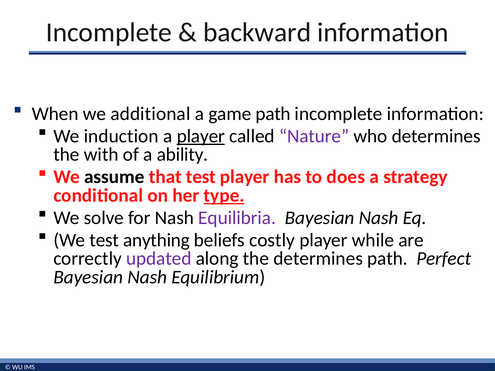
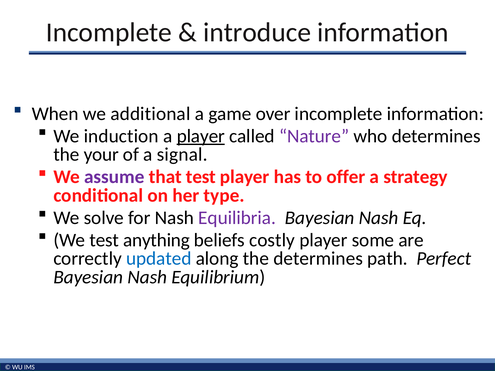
backward: backward -> introduce
game path: path -> over
with: with -> your
ability: ability -> signal
assume colour: black -> purple
does: does -> offer
type underline: present -> none
while: while -> some
updated colour: purple -> blue
